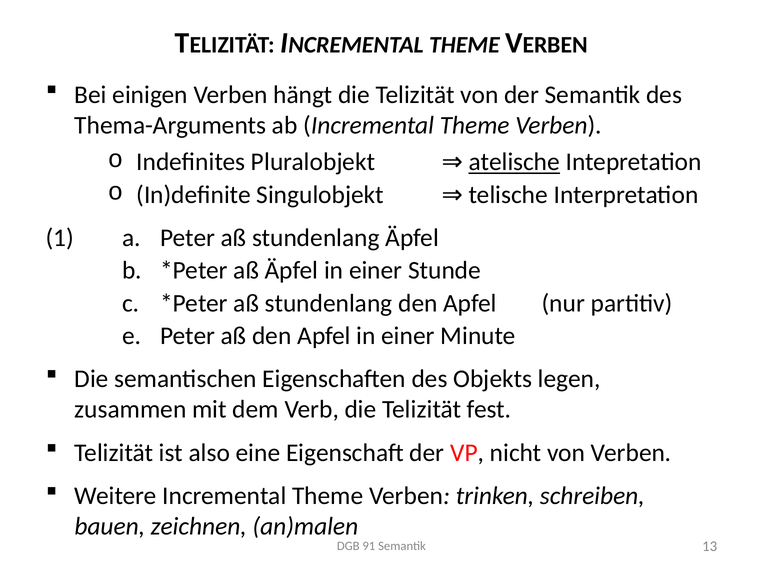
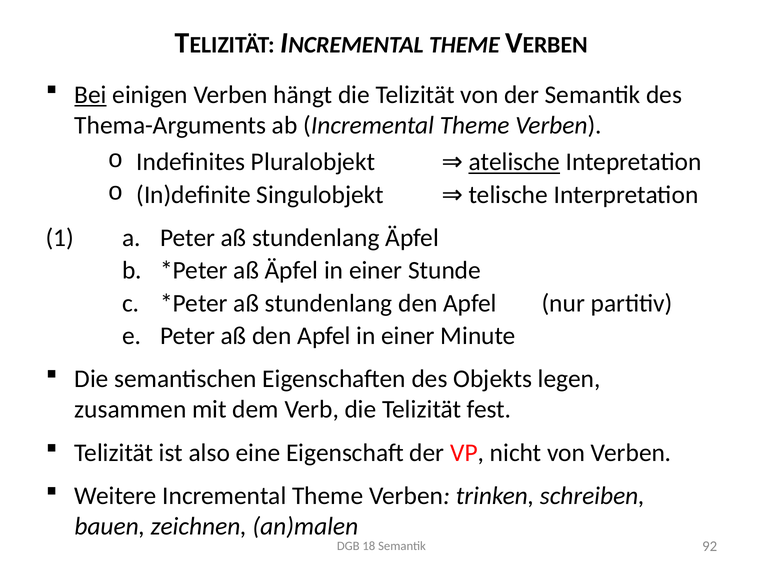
Bei underline: none -> present
91: 91 -> 18
13: 13 -> 92
